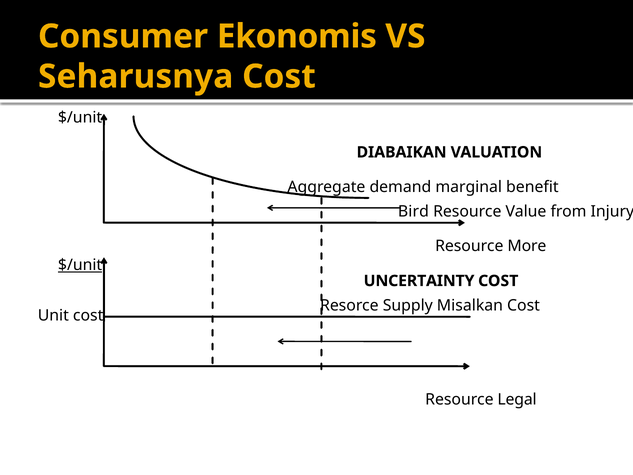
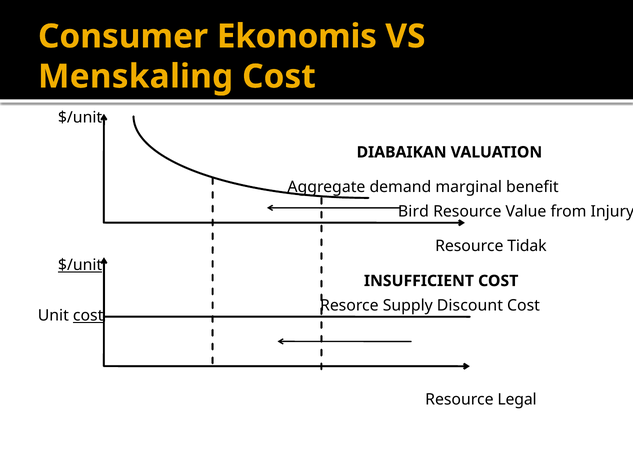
Seharusnya: Seharusnya -> Menskaling
More: More -> Tidak
UNCERTAINTY: UNCERTAINTY -> INSUFFICIENT
Misalkan: Misalkan -> Discount
cost at (88, 315) underline: none -> present
